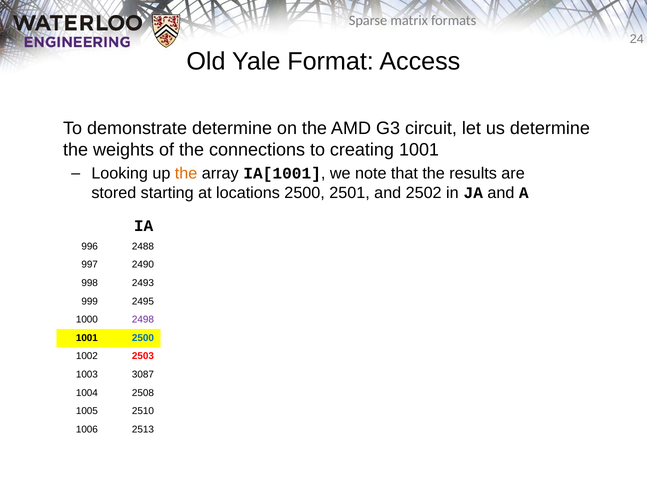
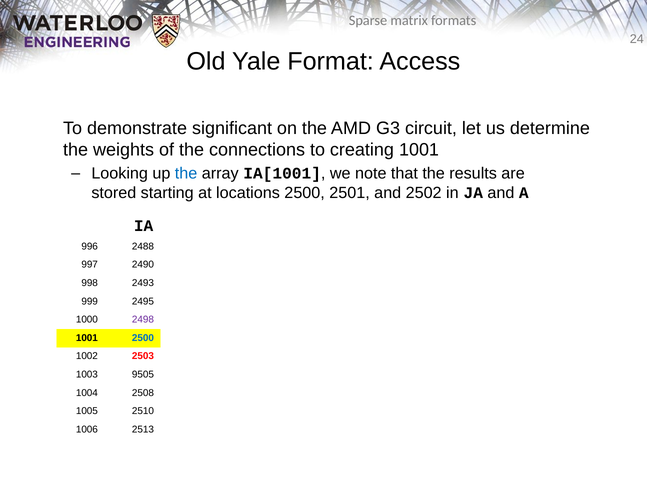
demonstrate determine: determine -> significant
the at (186, 174) colour: orange -> blue
3087: 3087 -> 9505
